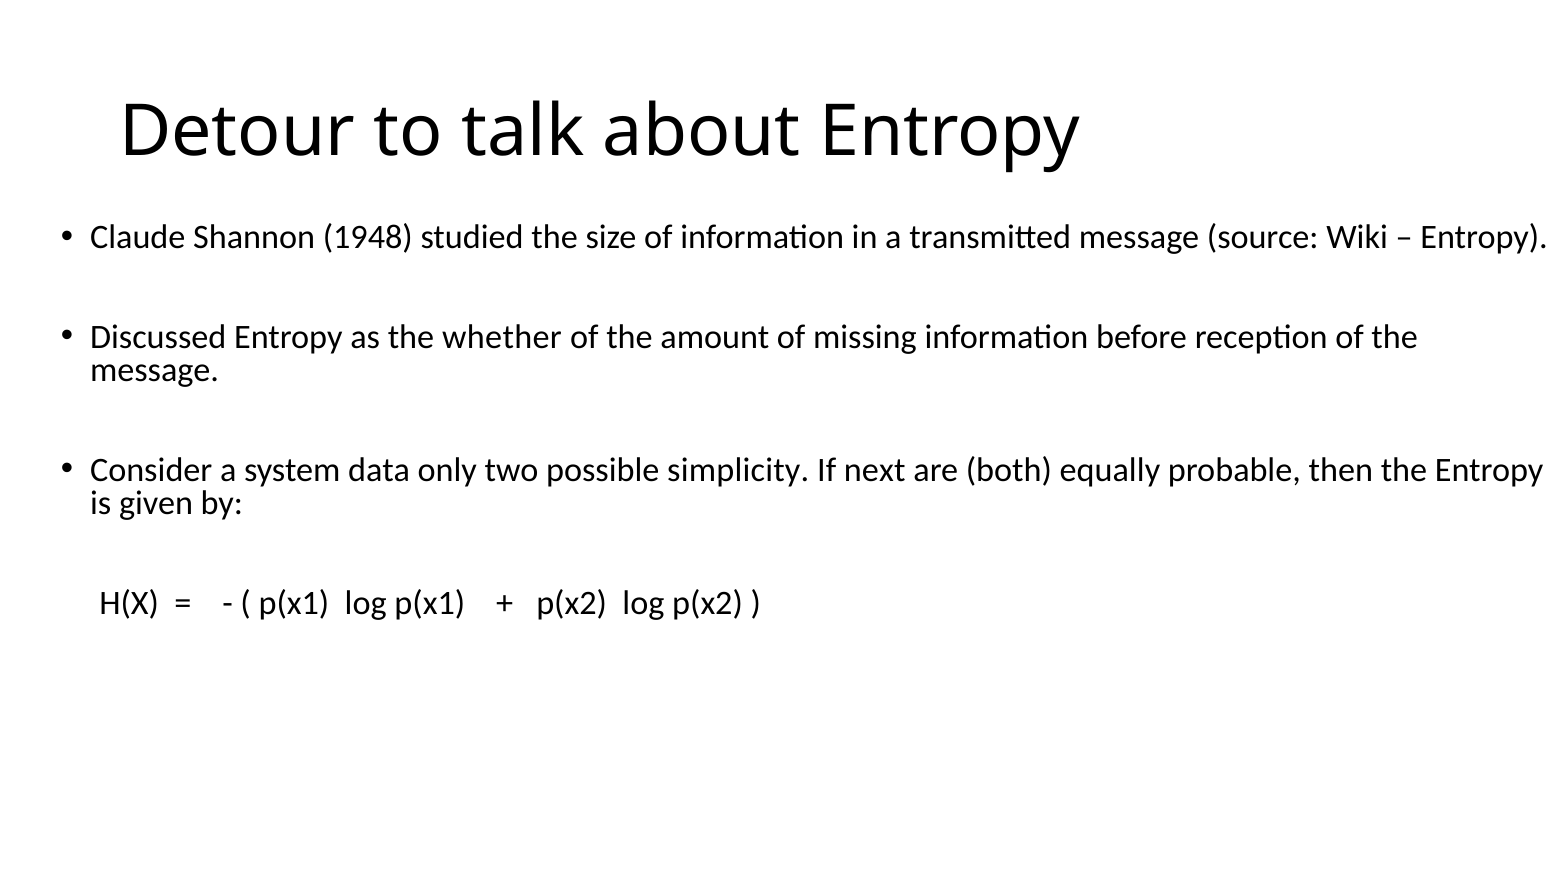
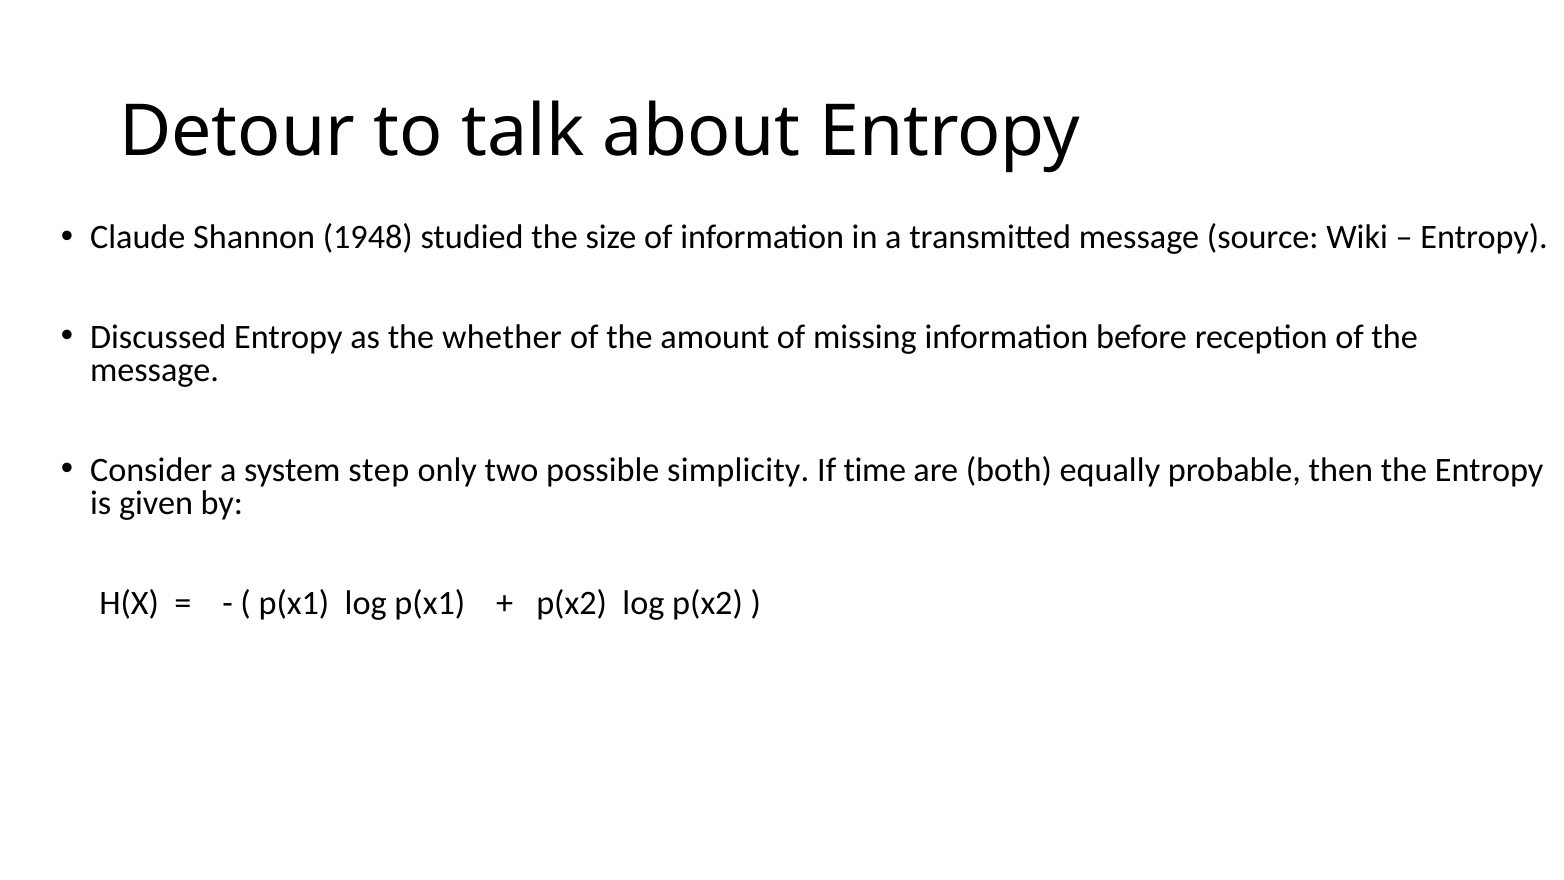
data: data -> step
next: next -> time
